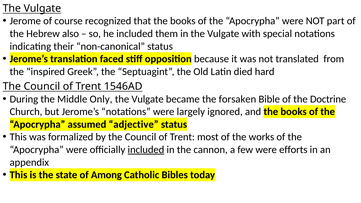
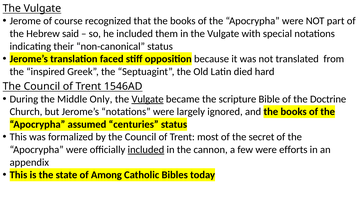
also: also -> said
Vulgate at (148, 99) underline: none -> present
forsaken: forsaken -> scripture
adjective: adjective -> centuries
works: works -> secret
